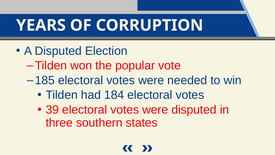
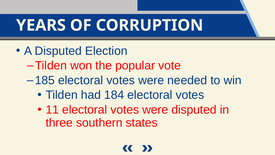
39: 39 -> 11
